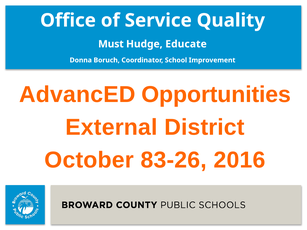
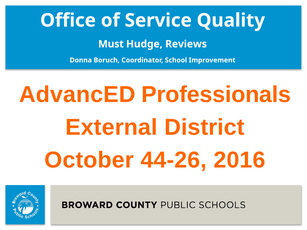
Educate: Educate -> Reviews
Opportunities: Opportunities -> Professionals
83-26: 83-26 -> 44-26
